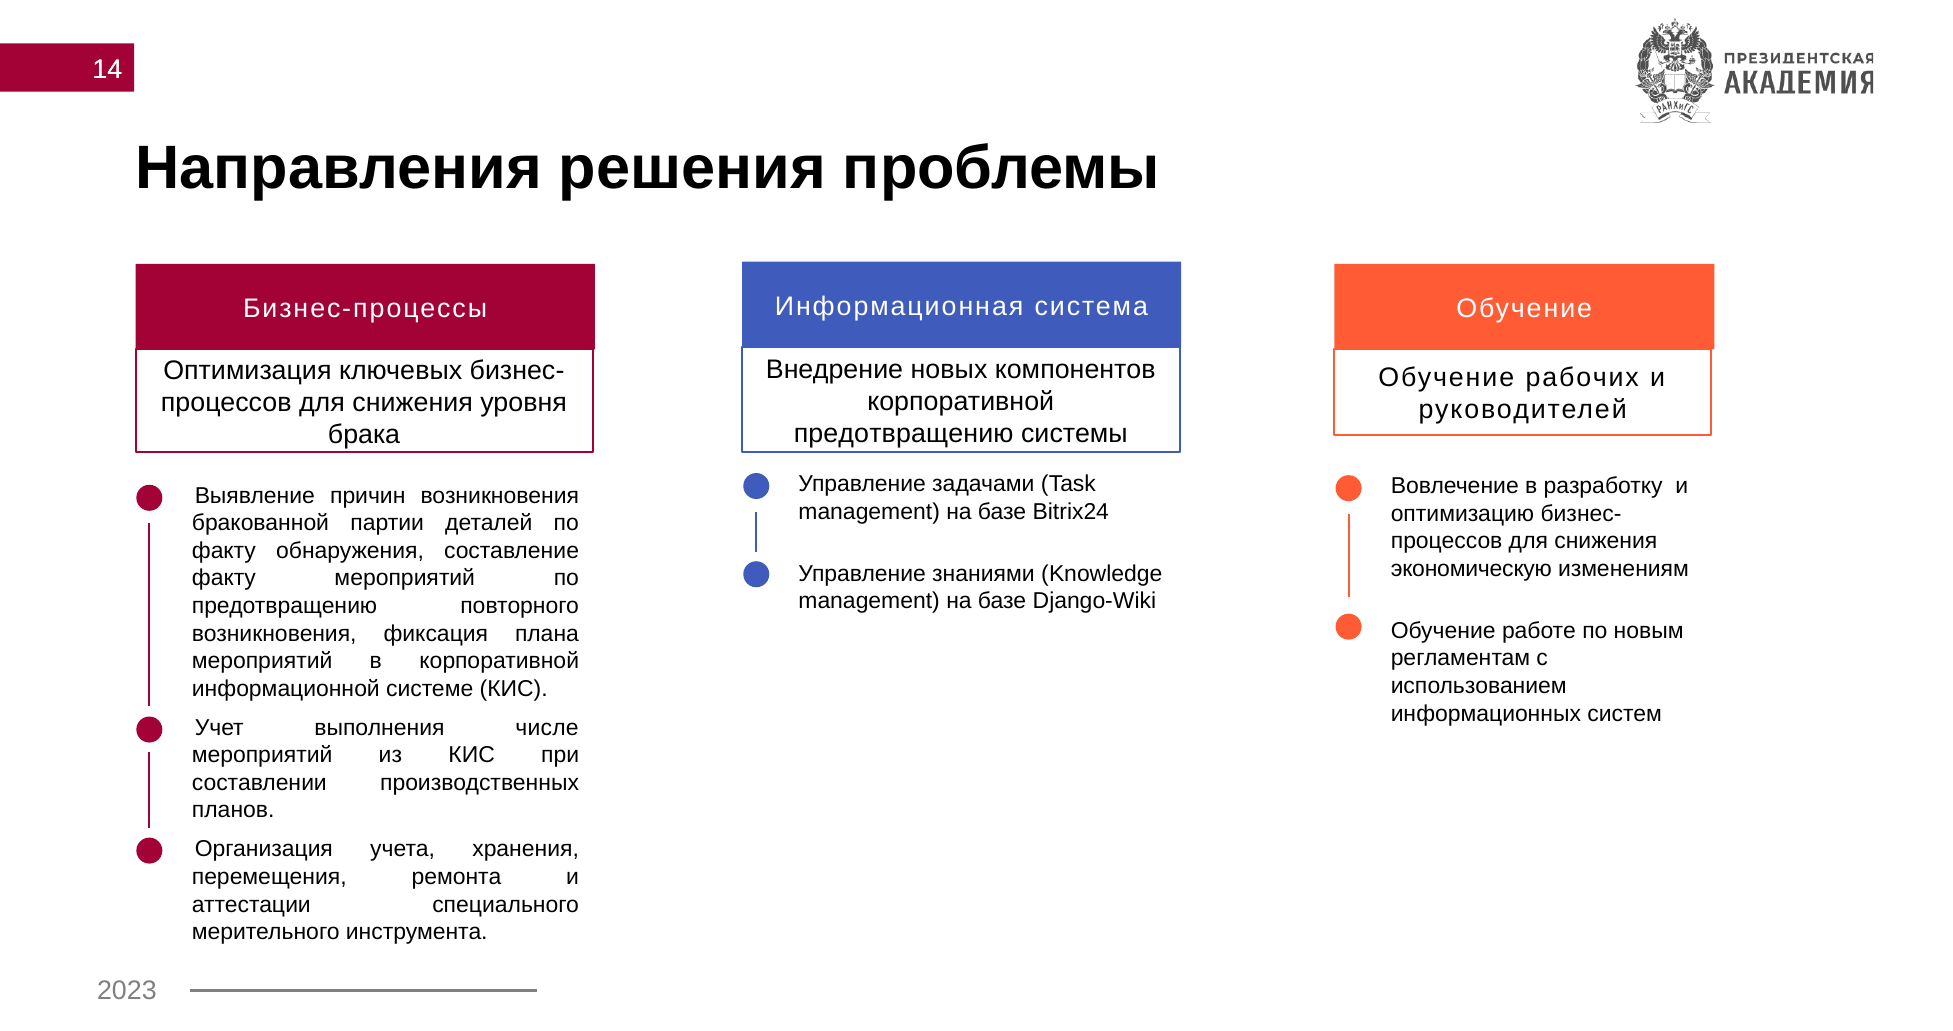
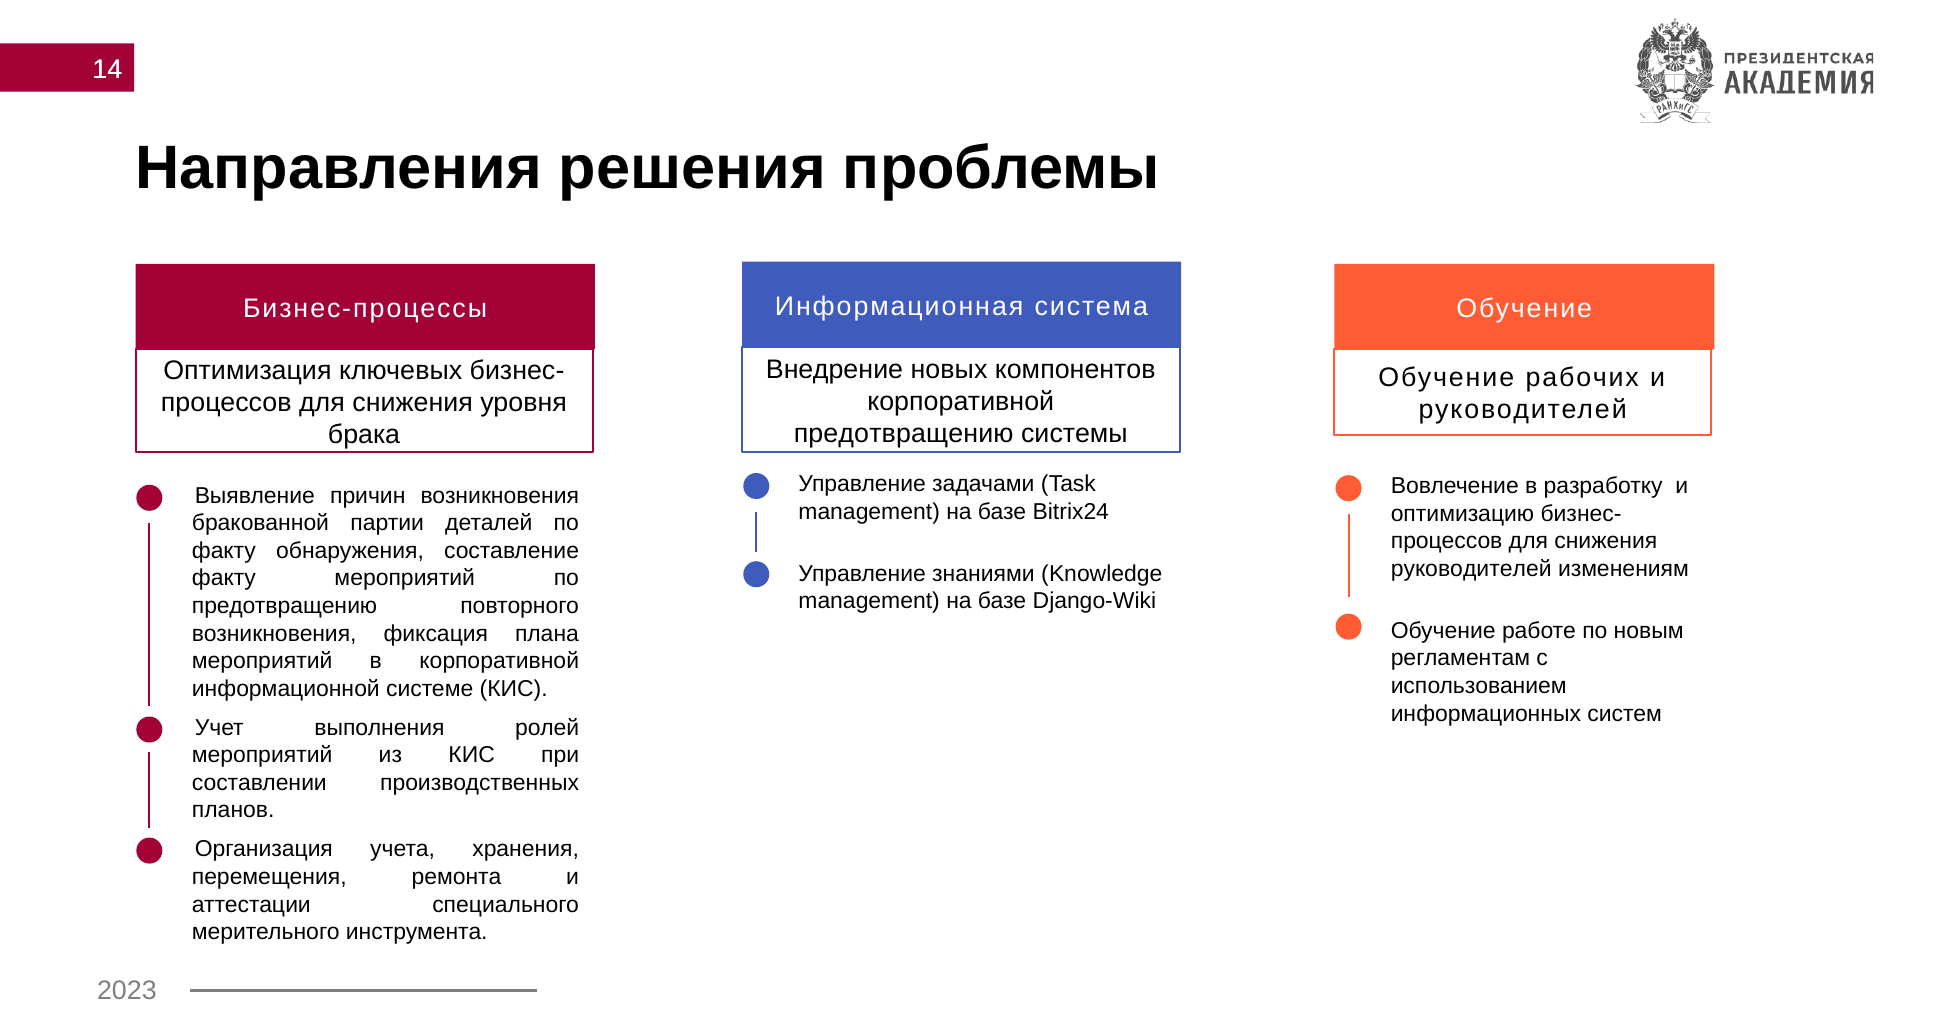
экономическую at (1471, 569): экономическую -> руководителей
числе: числе -> ролей
